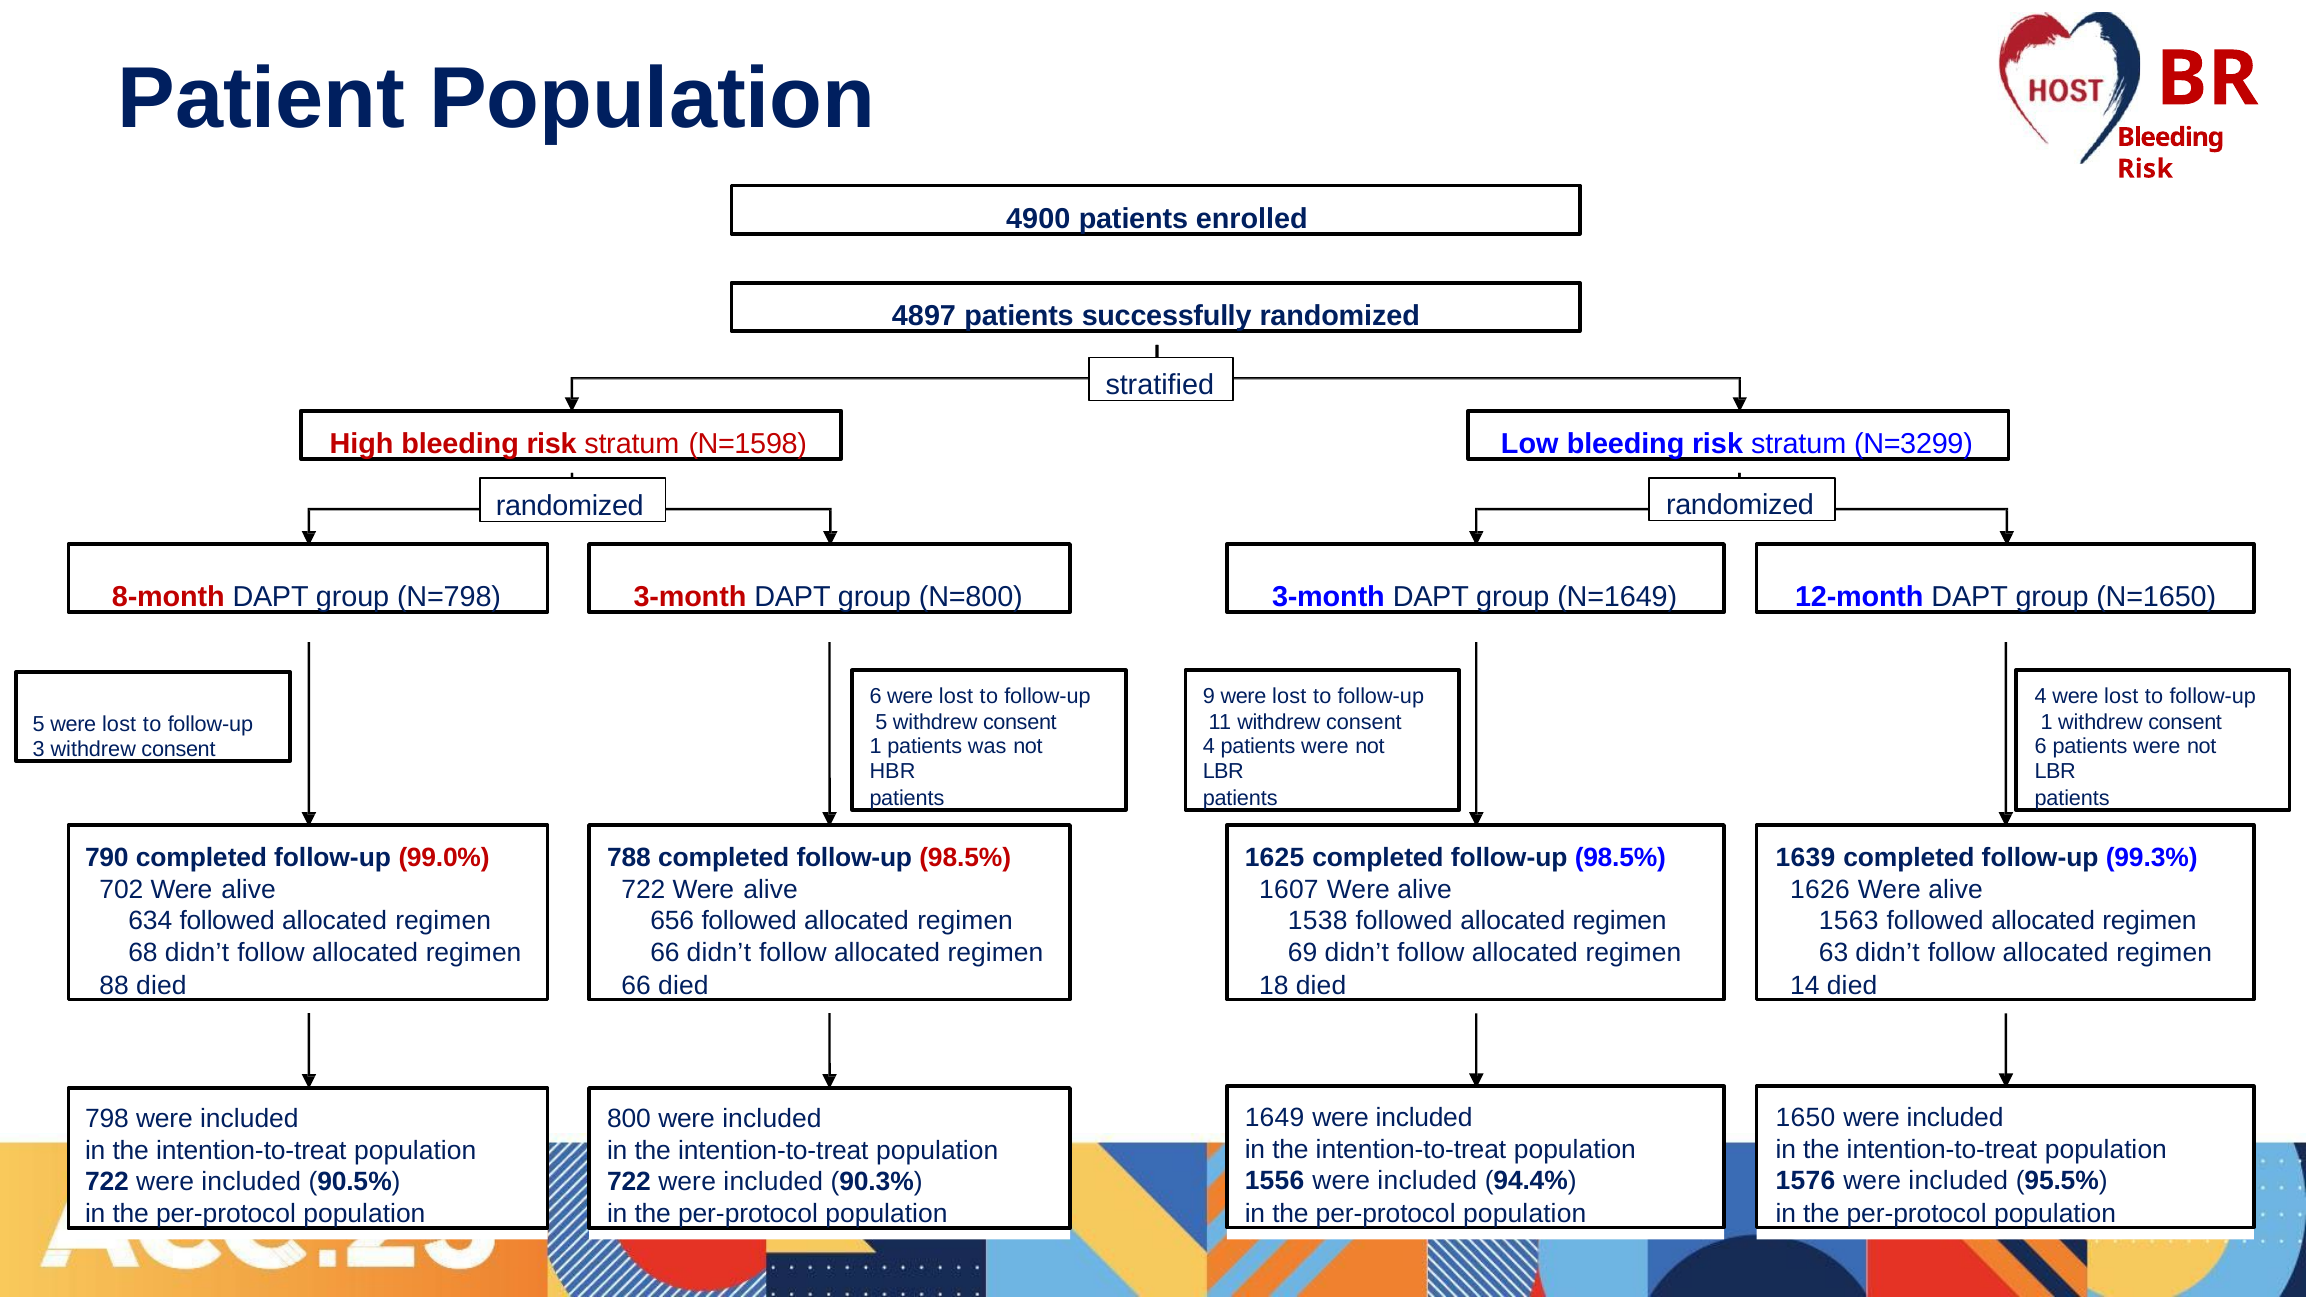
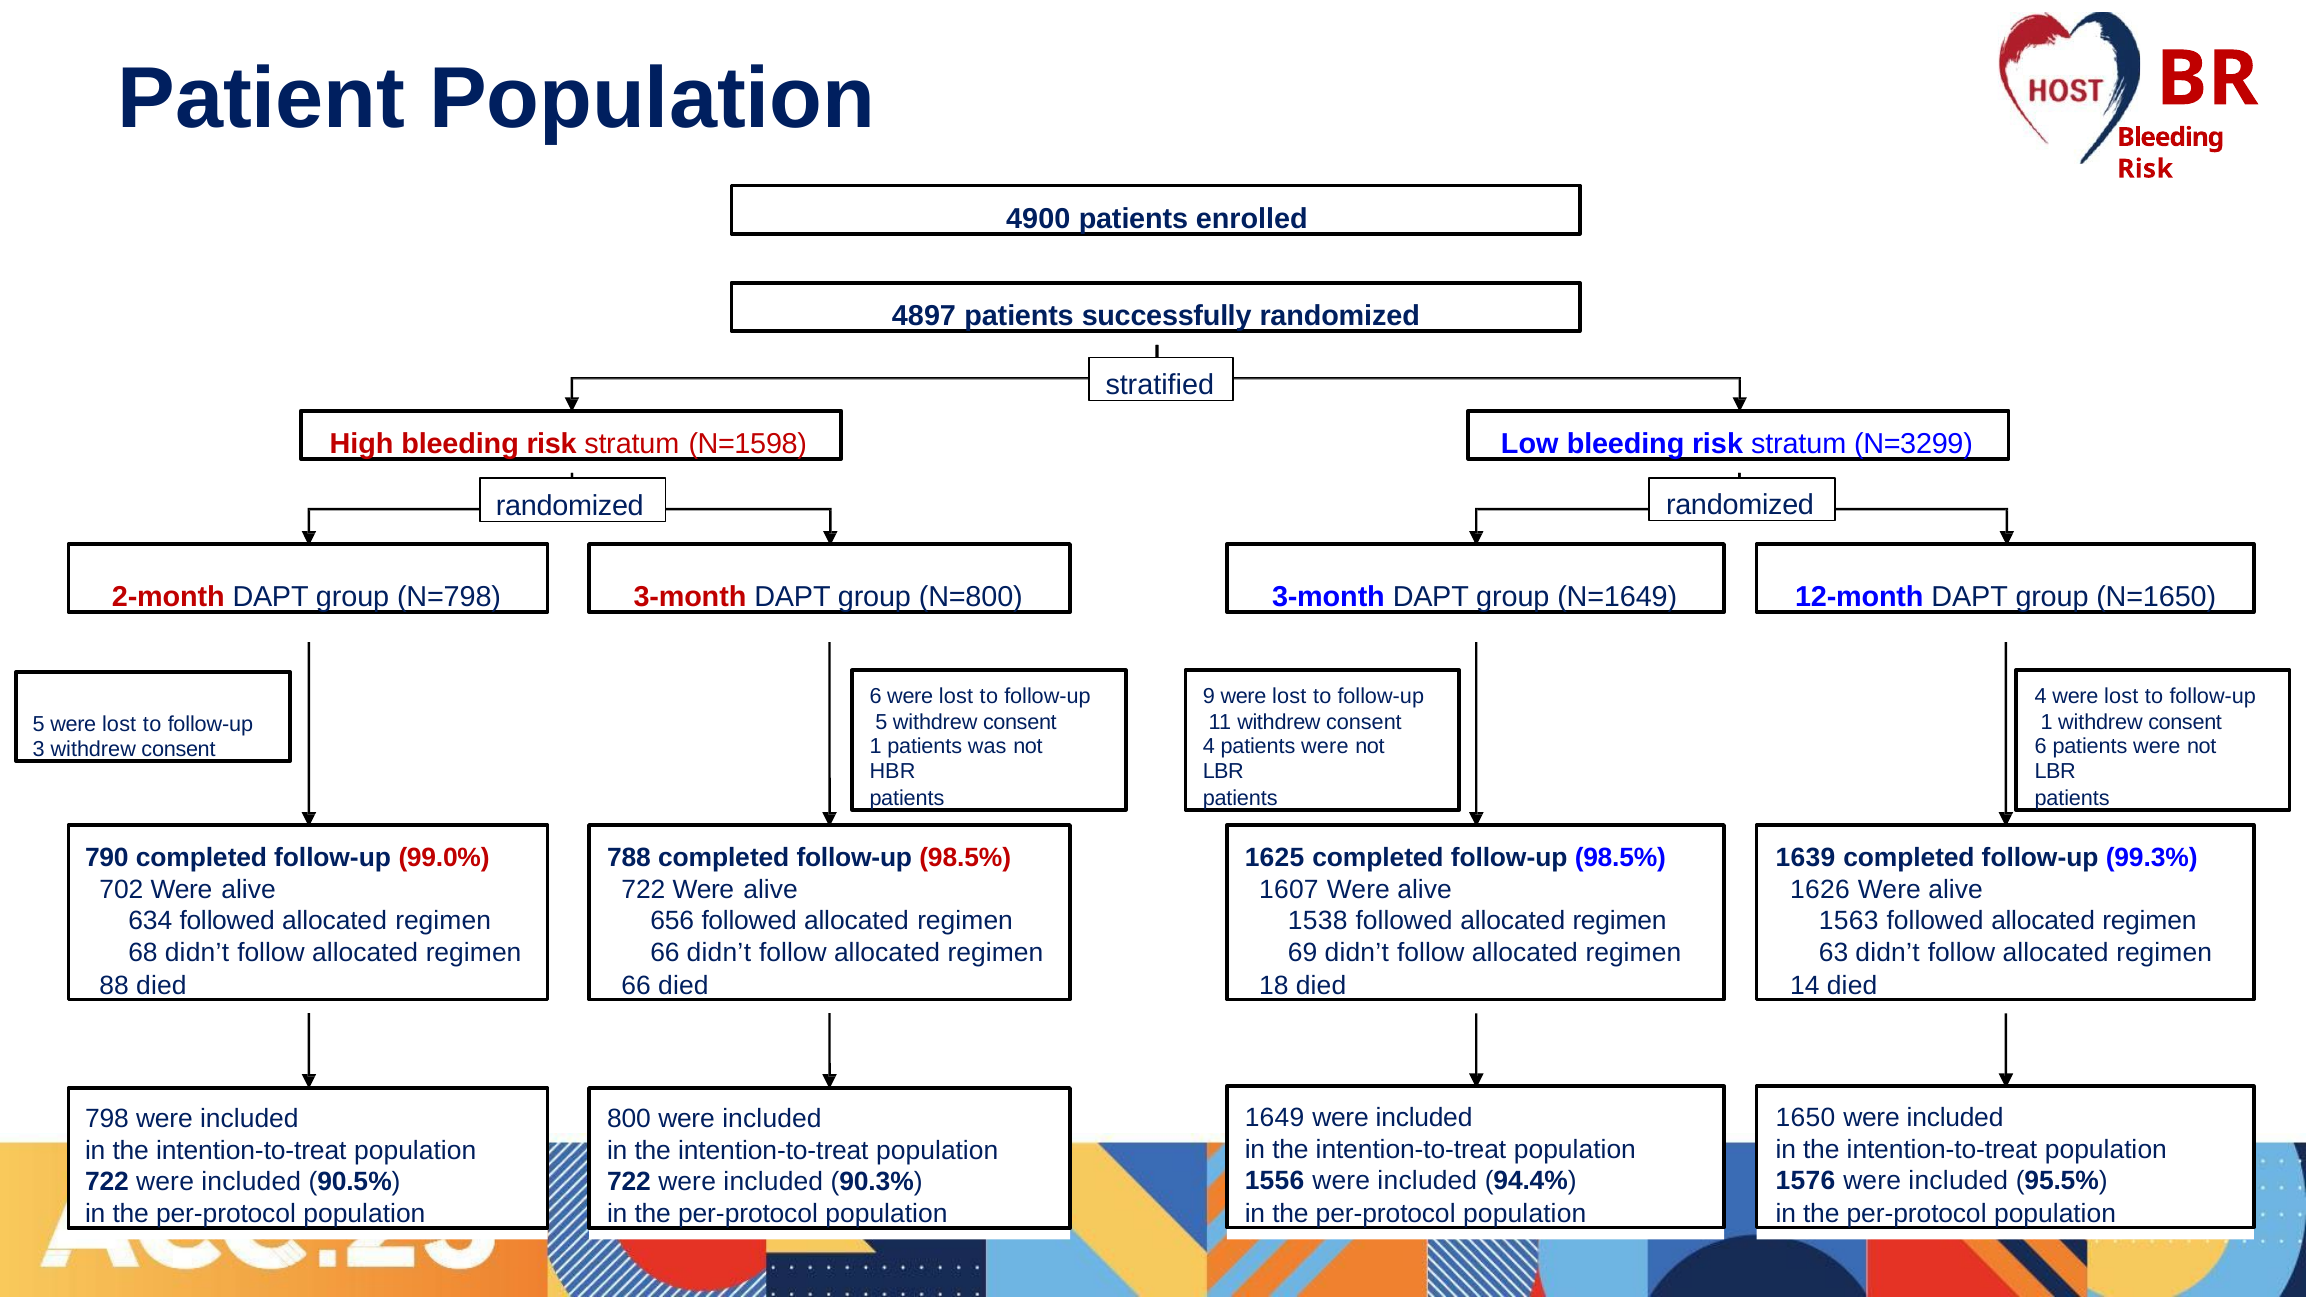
8-month: 8-month -> 2-month
